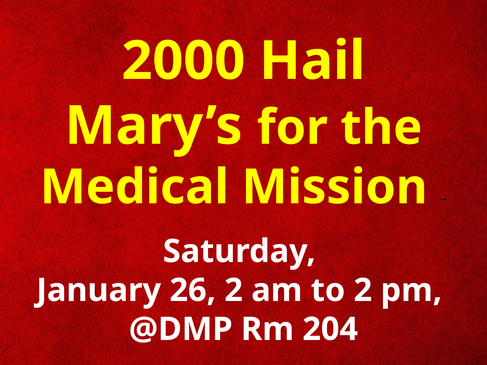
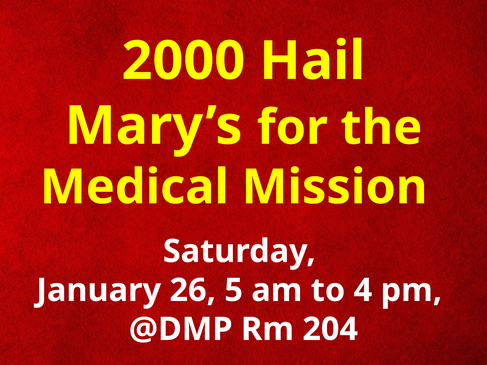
26 2: 2 -> 5
to 2: 2 -> 4
